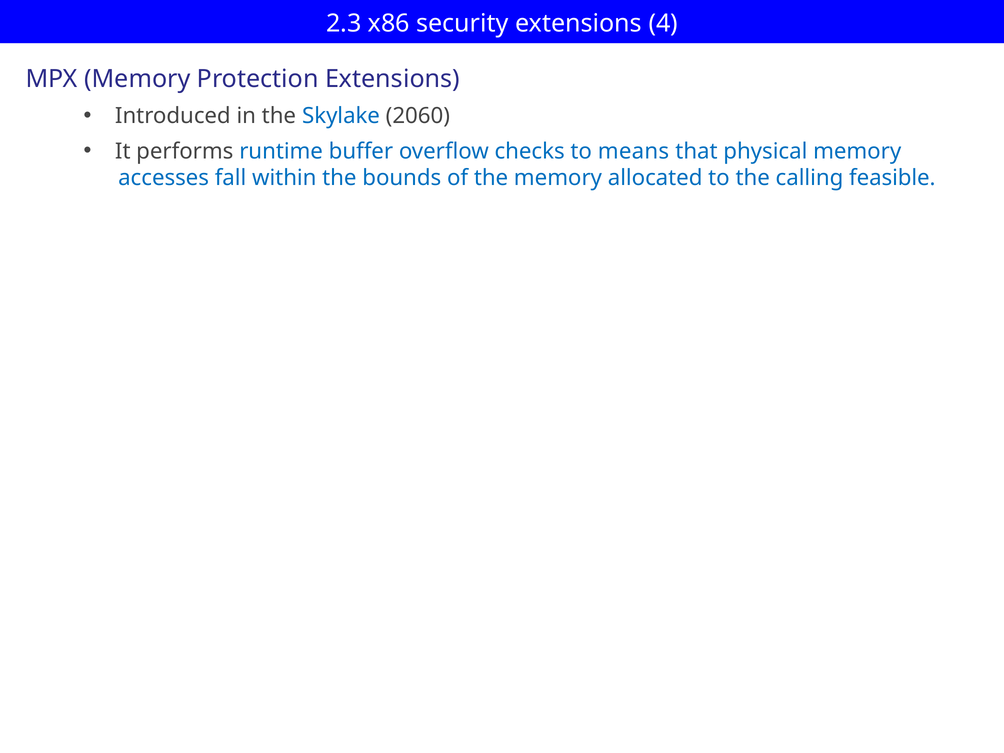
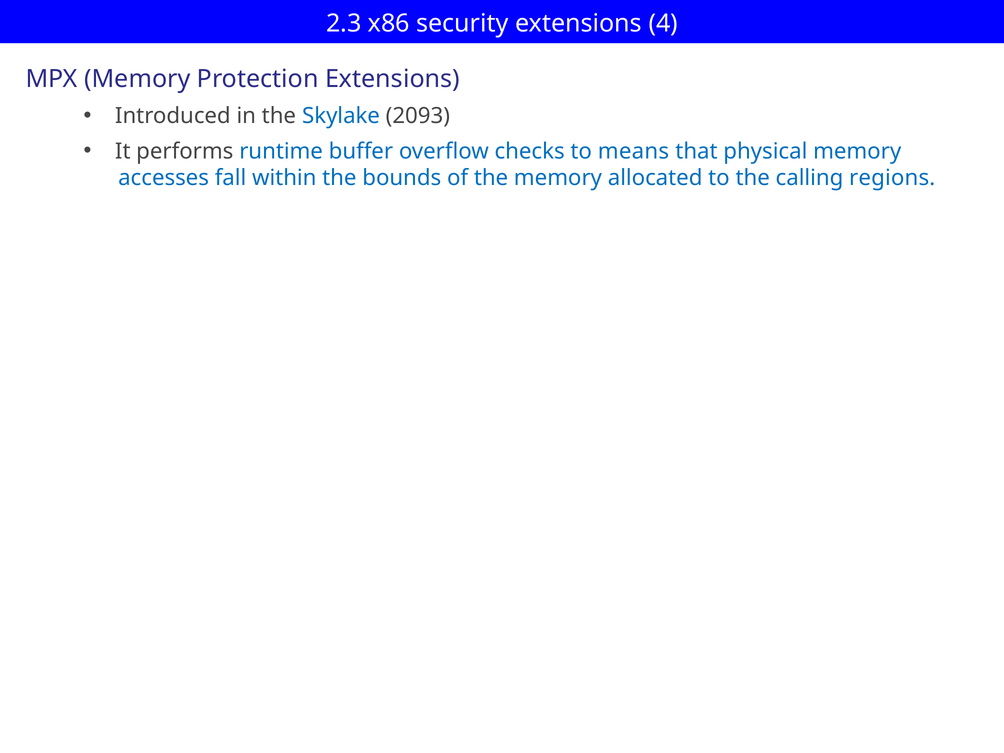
2060: 2060 -> 2093
feasible: feasible -> regions
